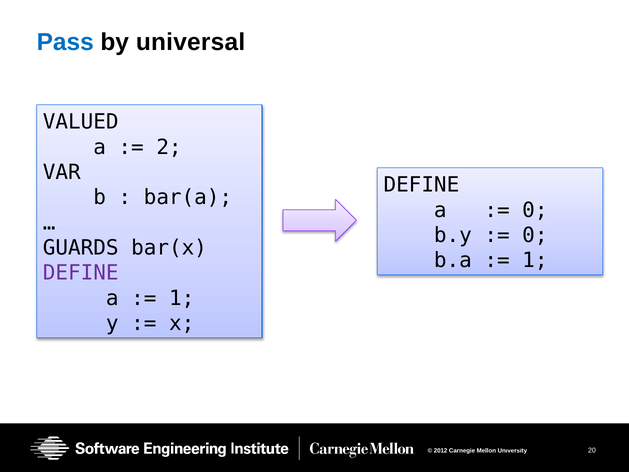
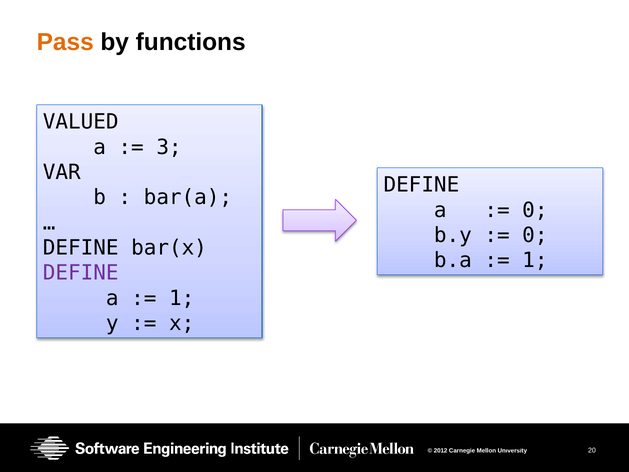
Pass colour: blue -> orange
universal: universal -> functions
2: 2 -> 3
GUARDS at (81, 248): GUARDS -> DEFINE
